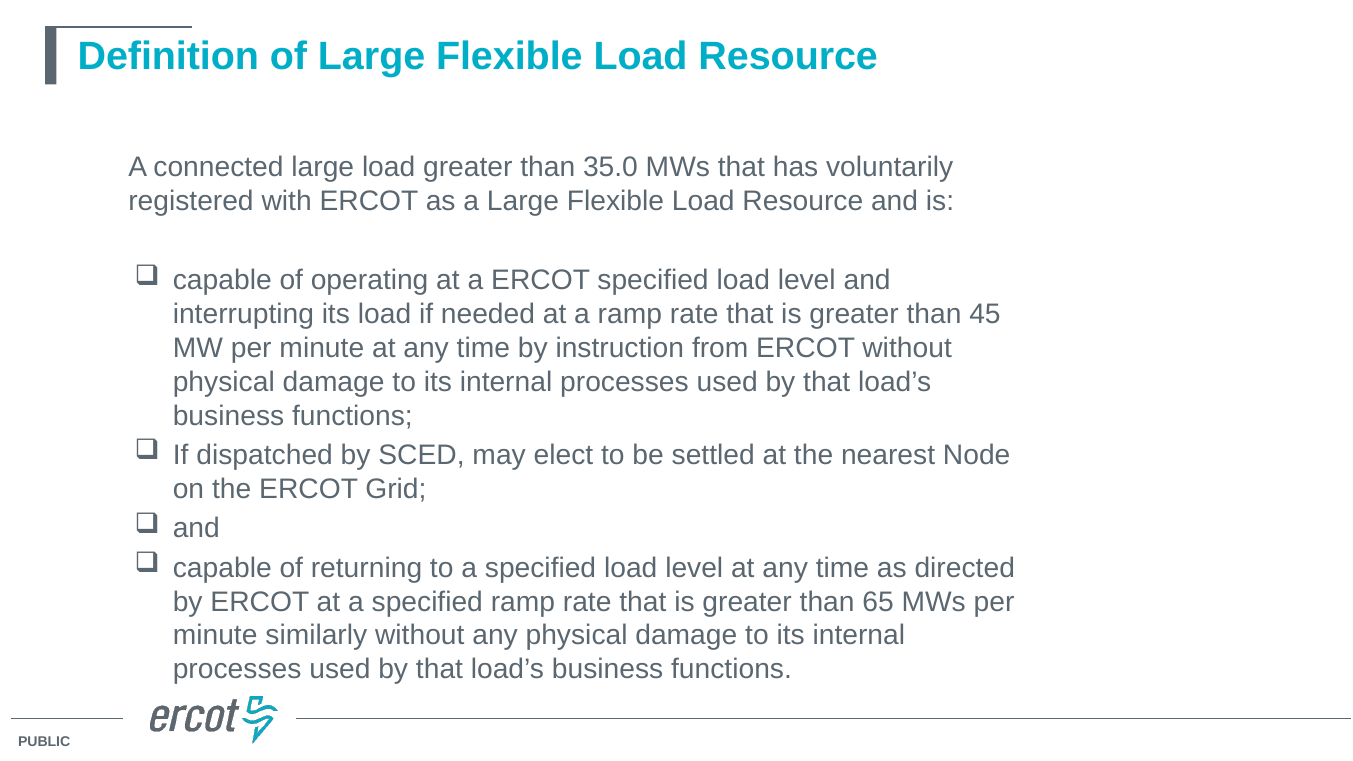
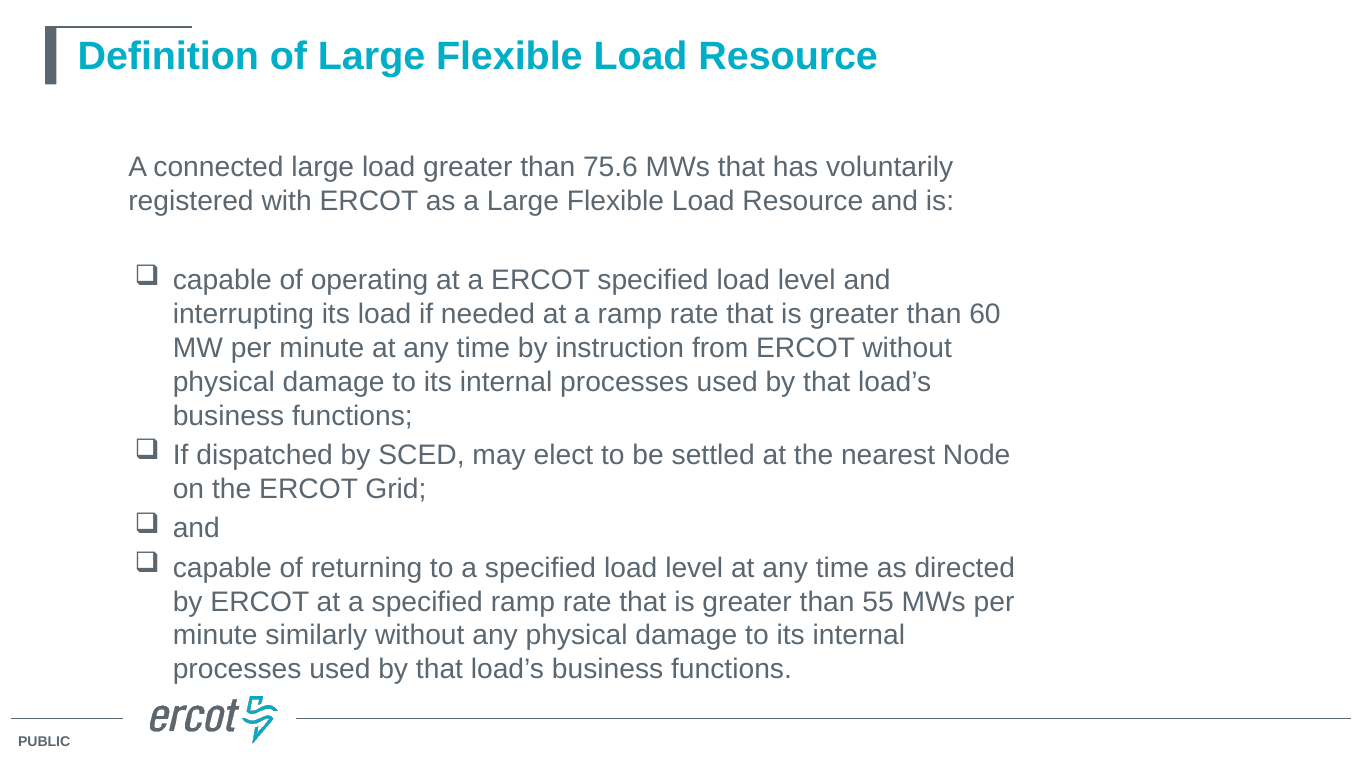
35.0: 35.0 -> 75.6
45: 45 -> 60
65: 65 -> 55
